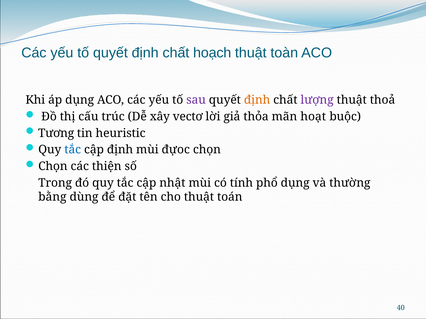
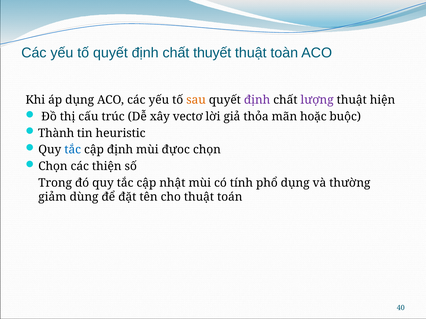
hoạch: hoạch -> thuyết
sau colour: purple -> orange
định at (257, 100) colour: orange -> purple
thoả: thoả -> hiện
hoạt: hoạt -> hoặc
Tương: Tương -> Thành
bằng: bằng -> giảm
